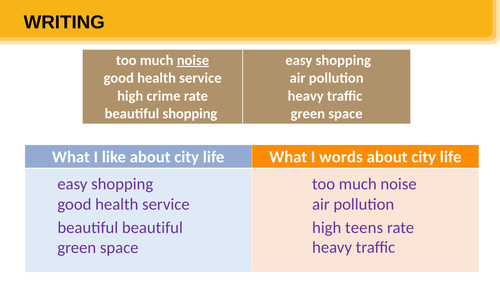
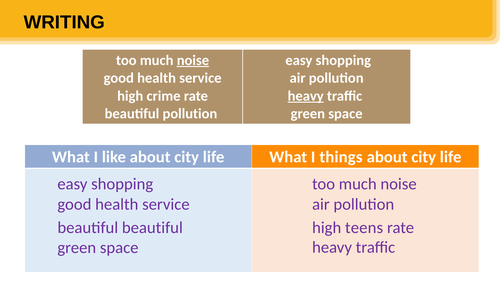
heavy at (306, 96) underline: none -> present
beautiful shopping: shopping -> pollution
words: words -> things
